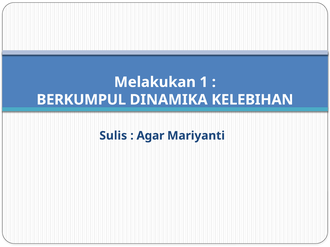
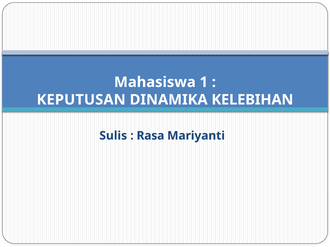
Melakukan: Melakukan -> Mahasiswa
BERKUMPUL: BERKUMPUL -> KEPUTUSAN
Agar: Agar -> Rasa
